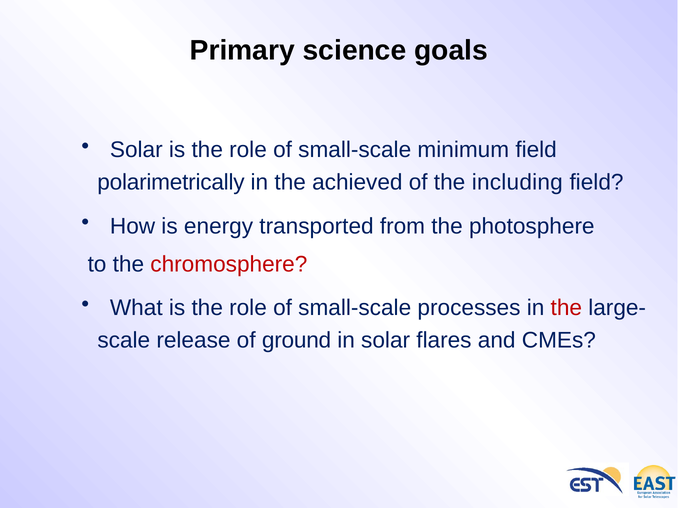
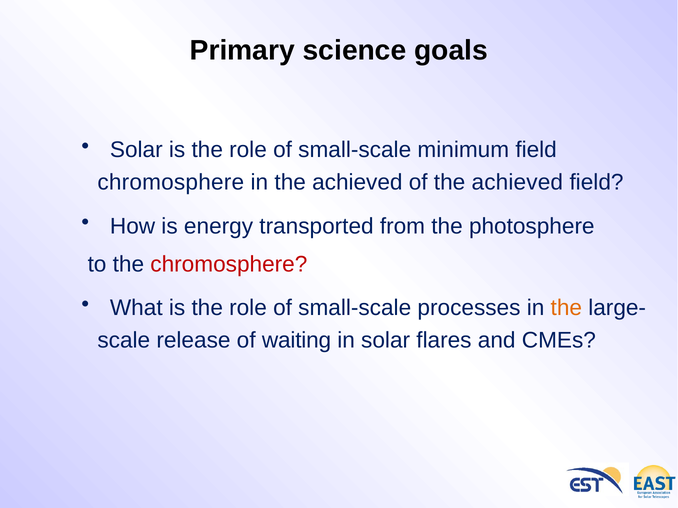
polarimetrically at (171, 182): polarimetrically -> chromosphere
of the including: including -> achieved
the at (566, 308) colour: red -> orange
ground: ground -> waiting
